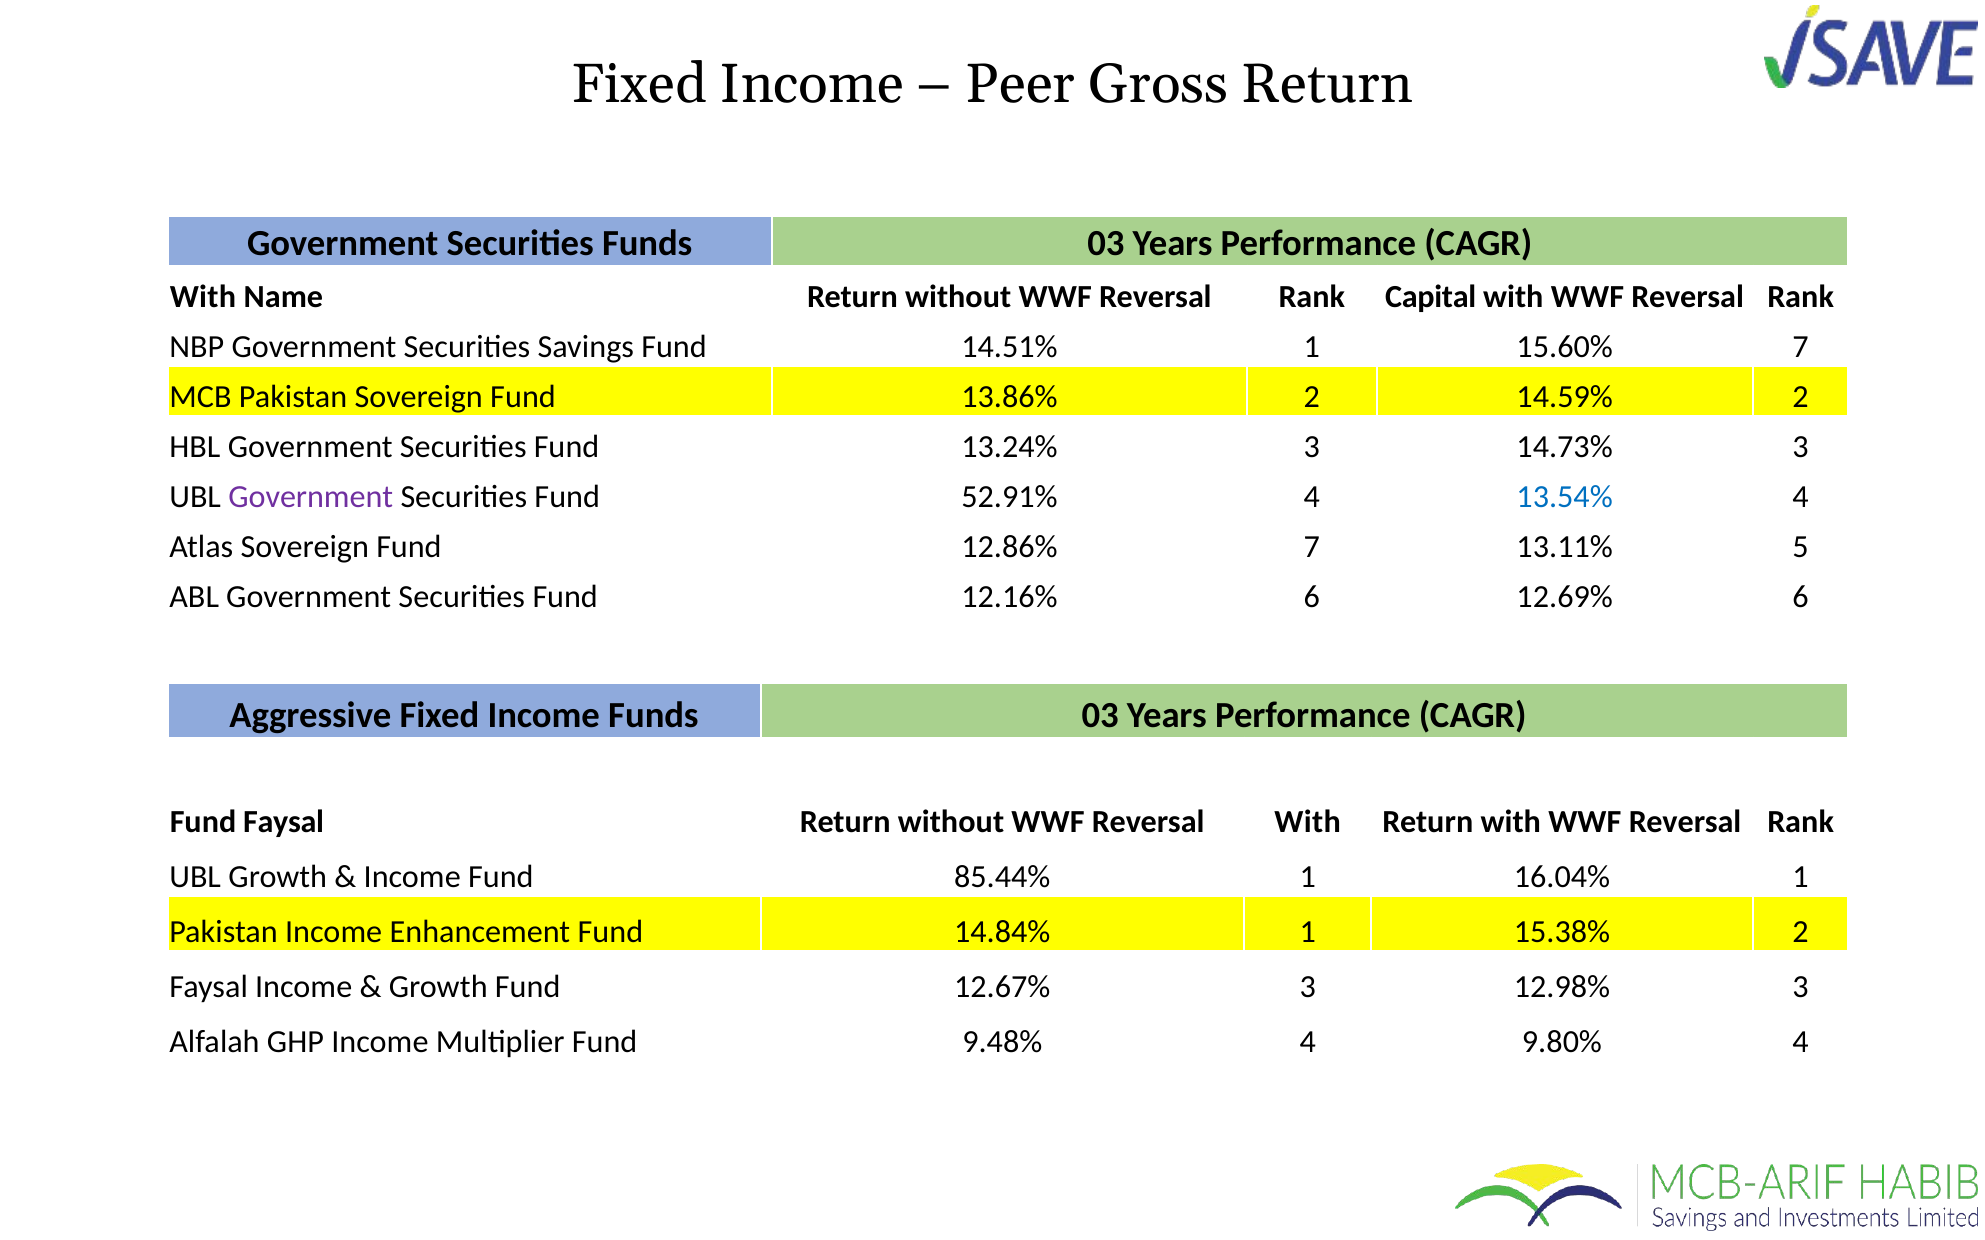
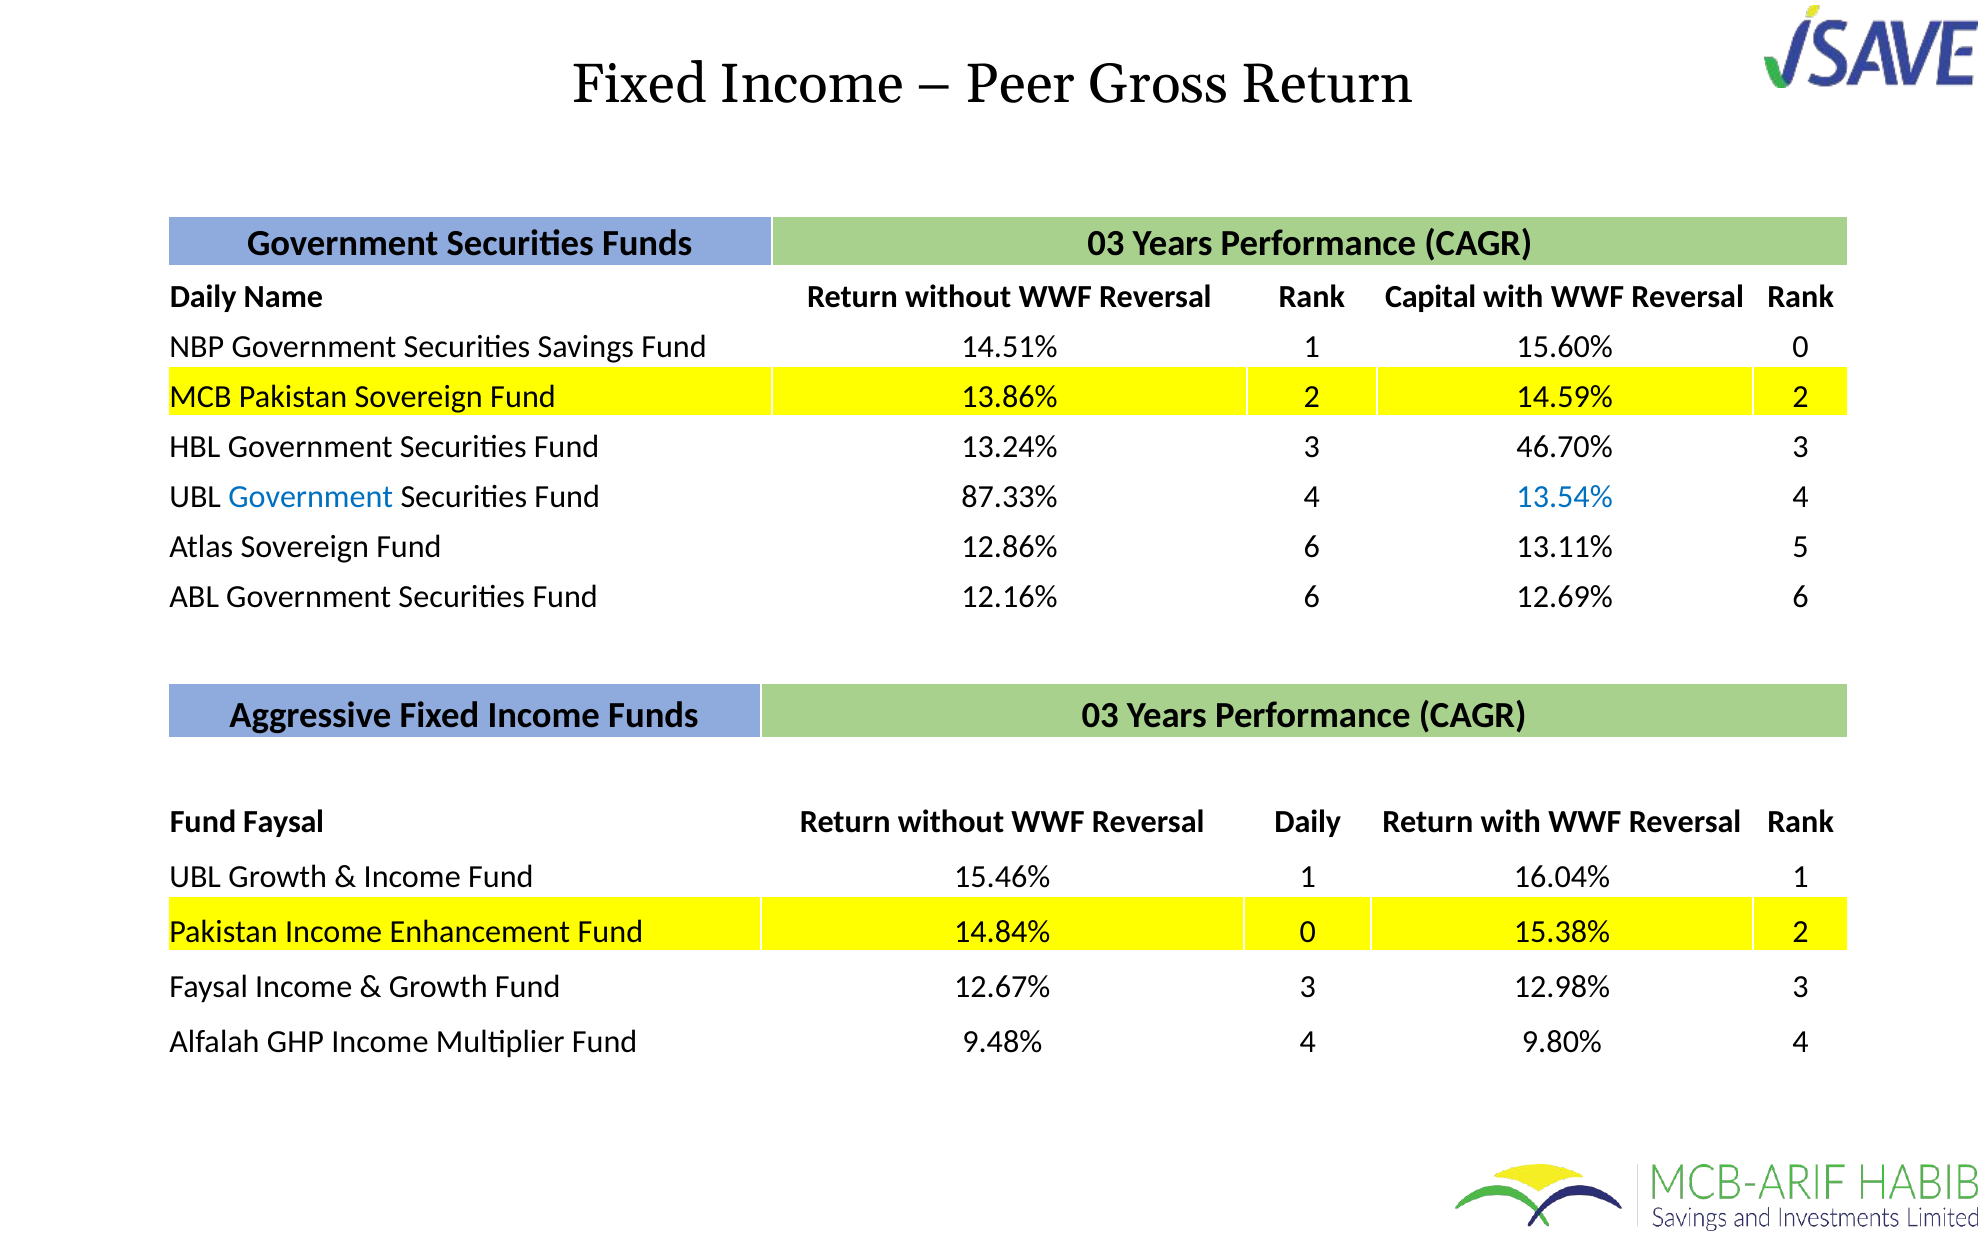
With at (203, 297): With -> Daily
15.60% 7: 7 -> 0
14.73%: 14.73% -> 46.70%
Government at (311, 497) colour: purple -> blue
52.91%: 52.91% -> 87.33%
12.86% 7: 7 -> 6
Reversal With: With -> Daily
85.44%: 85.44% -> 15.46%
14.84% 1: 1 -> 0
